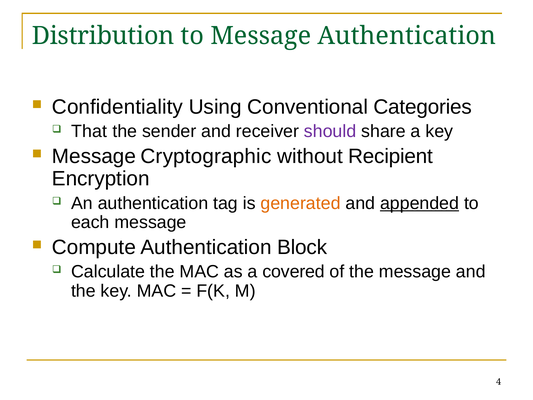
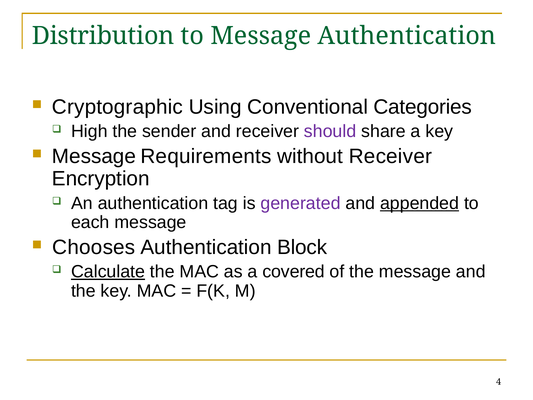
Confidentiality: Confidentiality -> Cryptographic
That: That -> High
Cryptographic: Cryptographic -> Requirements
without Recipient: Recipient -> Receiver
generated colour: orange -> purple
Compute: Compute -> Chooses
Calculate underline: none -> present
